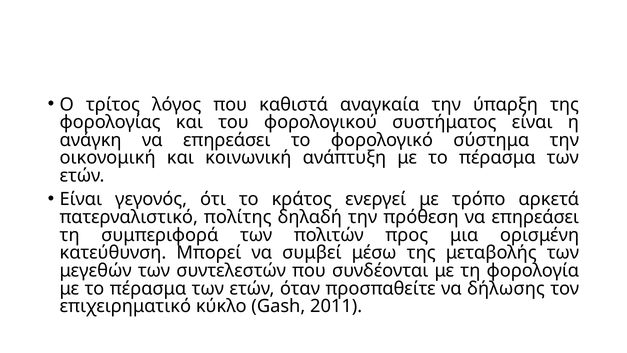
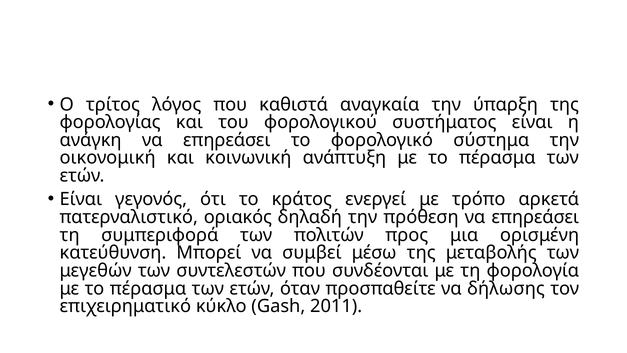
πολίτης: πολίτης -> οριακός
